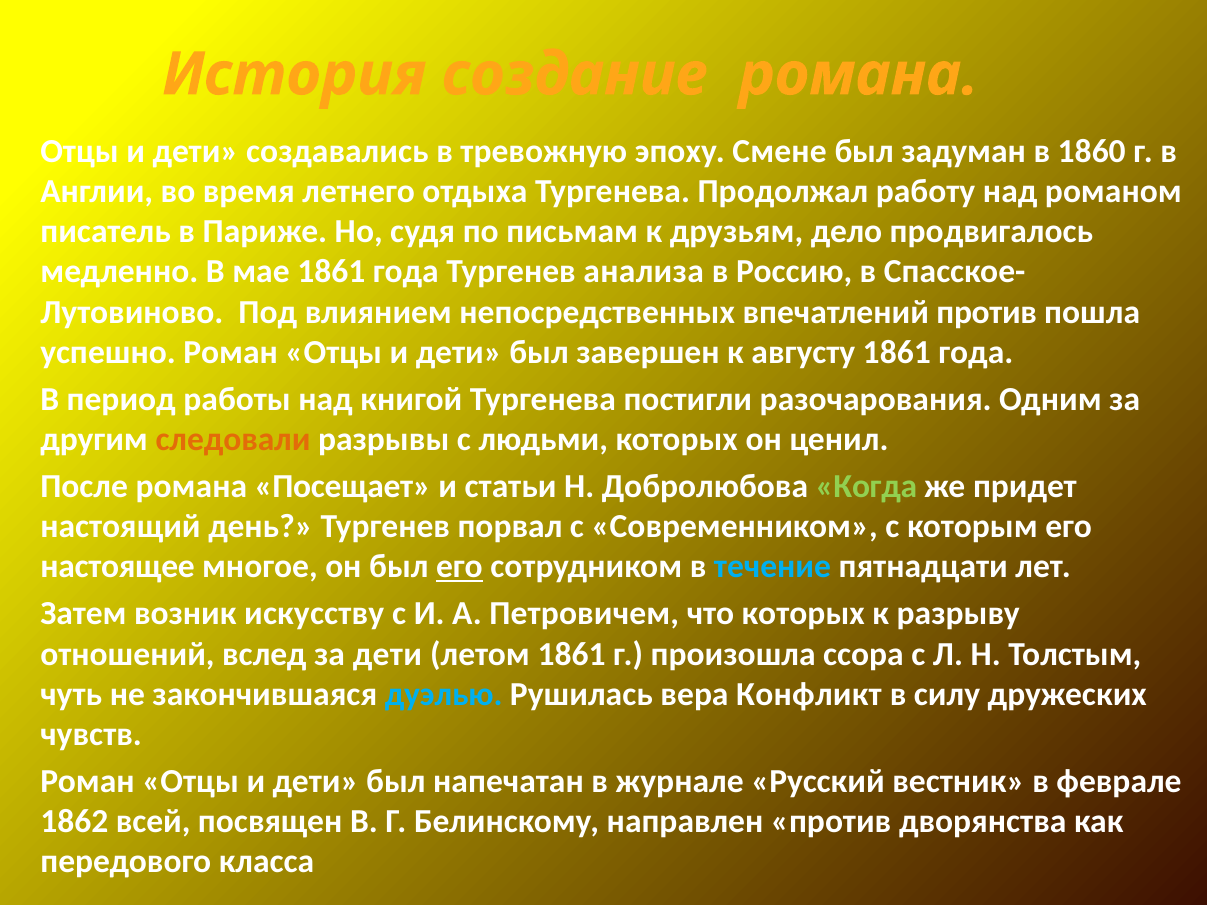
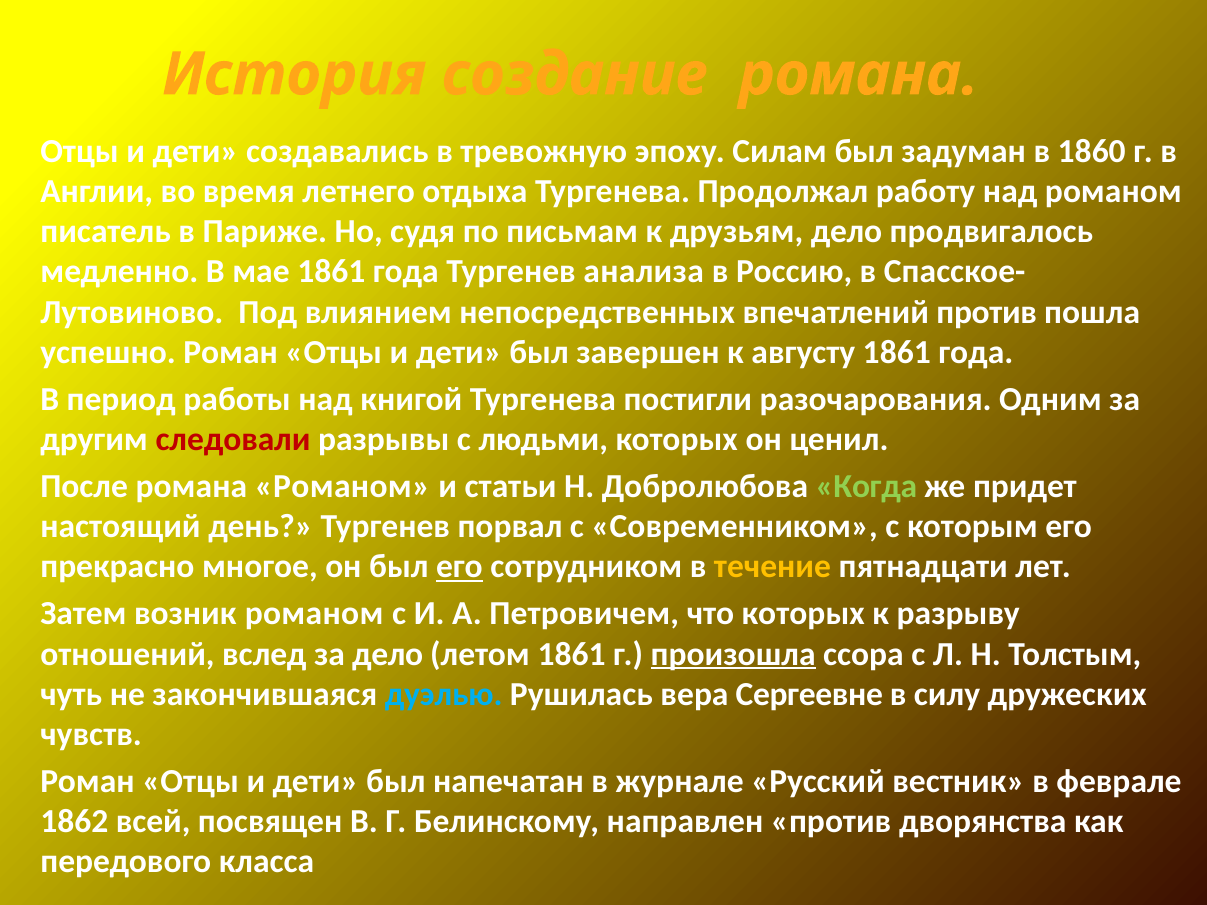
Смене: Смене -> Силам
следовали colour: orange -> red
романа Посещает: Посещает -> Романом
настоящее: настоящее -> прекрасно
течение colour: light blue -> yellow
возник искусству: искусству -> романом
за дети: дети -> дело
произошла underline: none -> present
Конфликт: Конфликт -> Сергеевне
